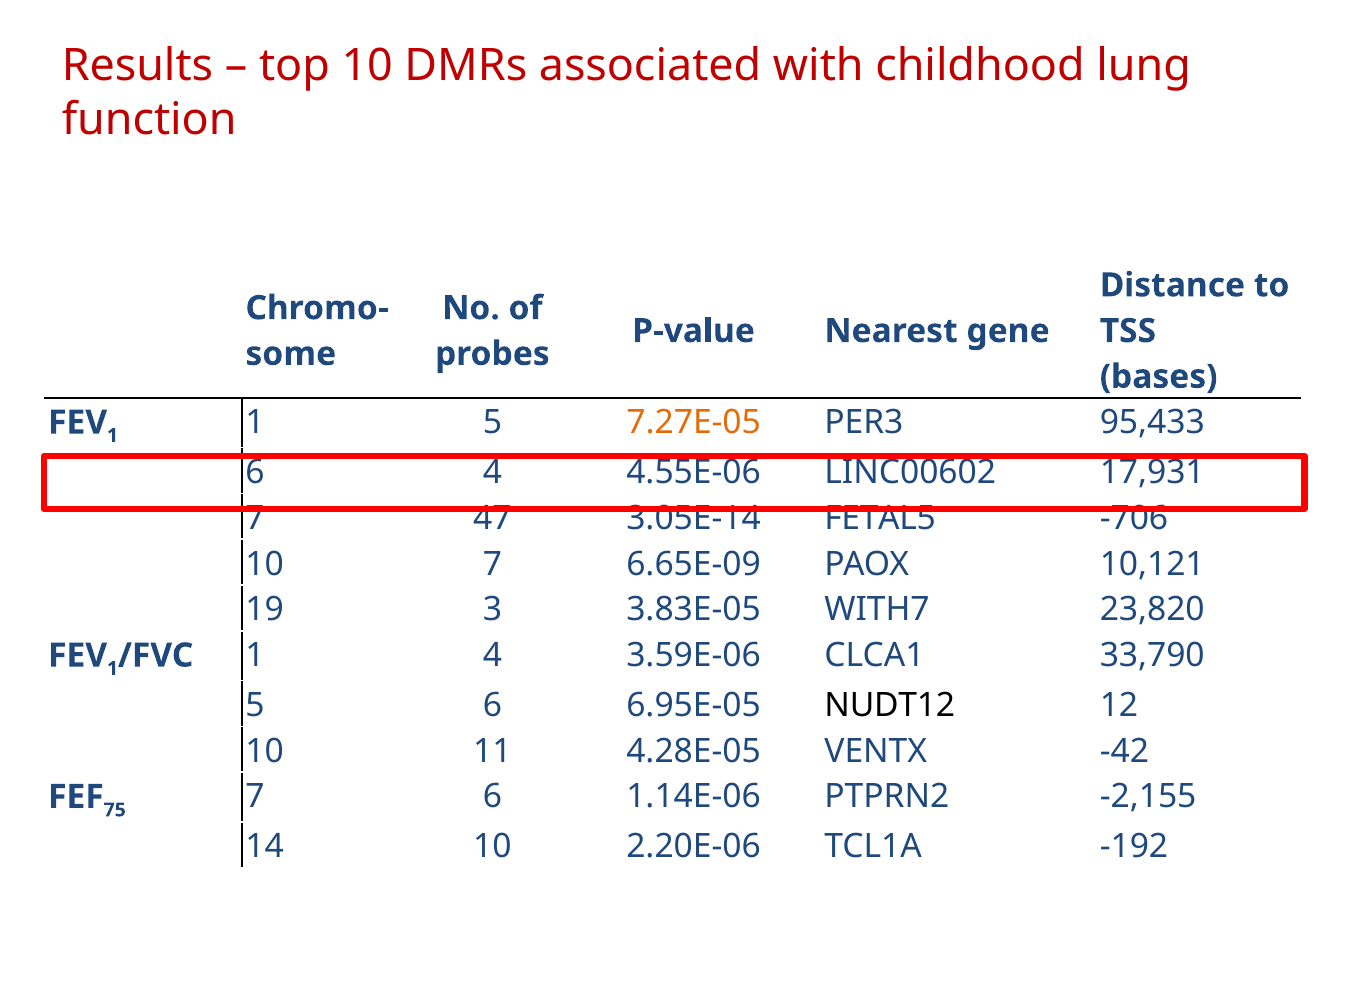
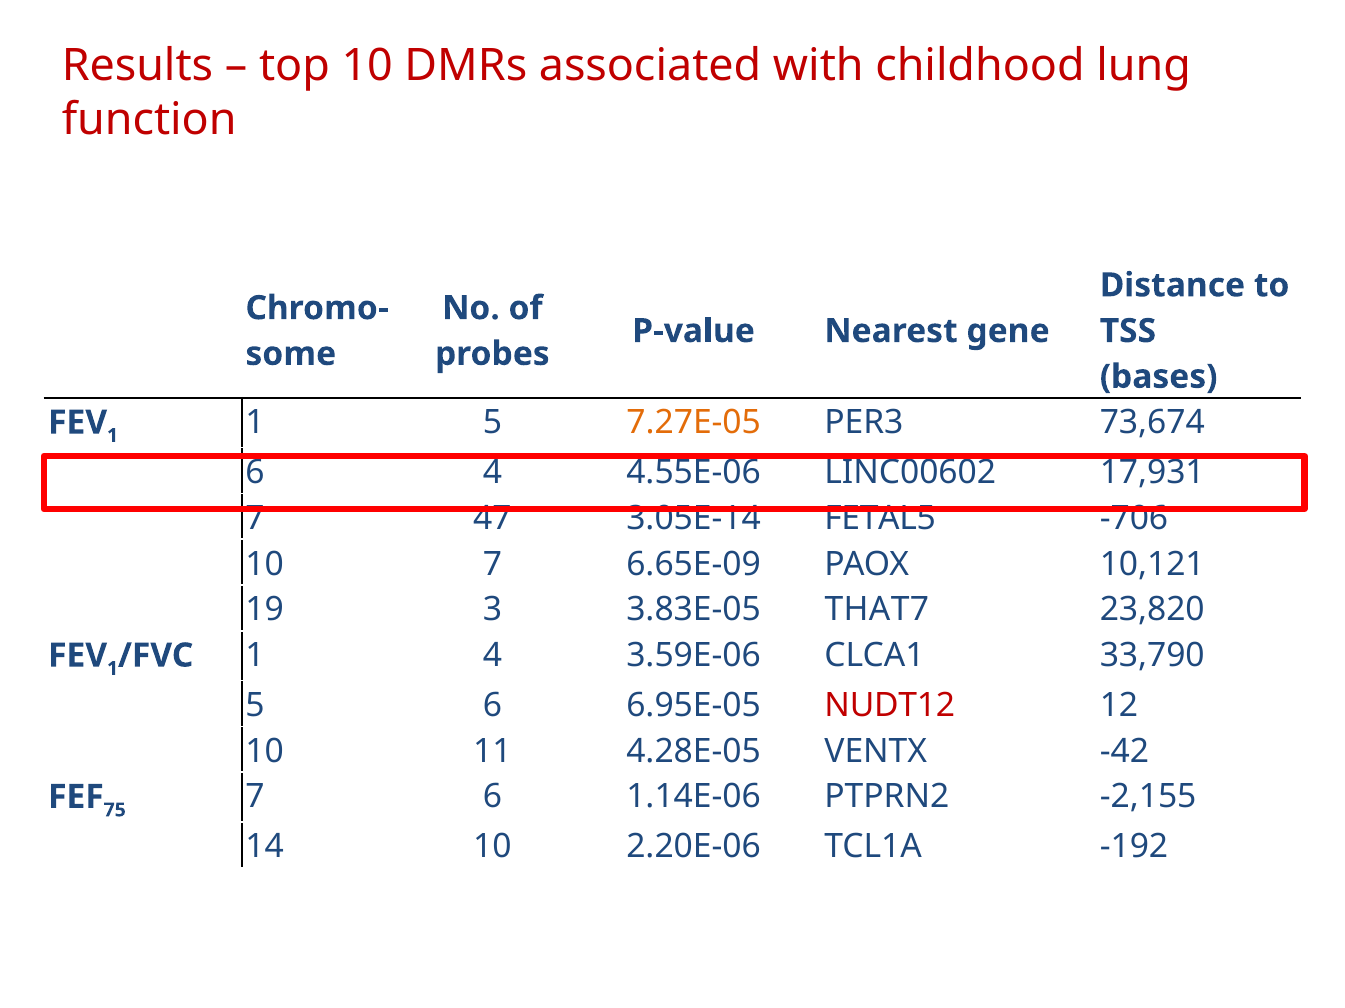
95,433: 95,433 -> 73,674
WITH7: WITH7 -> THAT7
NUDT12 colour: black -> red
